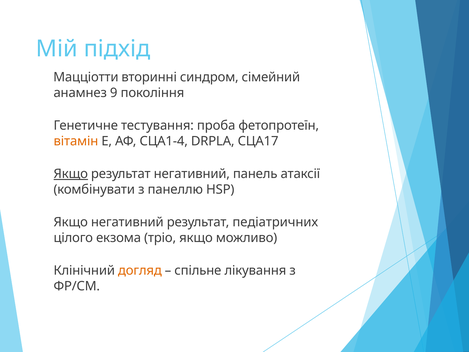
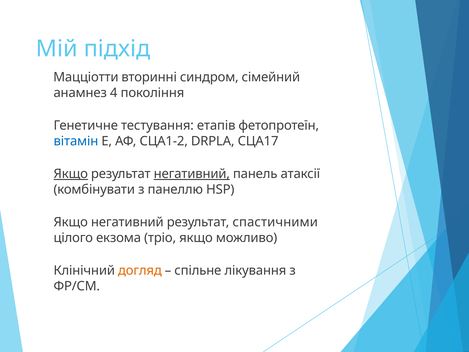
9: 9 -> 4
проба: проба -> етапів
вітамін colour: orange -> blue
СЦА1-4: СЦА1-4 -> СЦА1-2
негативний at (192, 174) underline: none -> present
педіатричних: педіатричних -> спастичними
